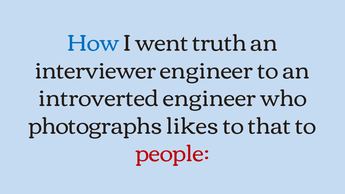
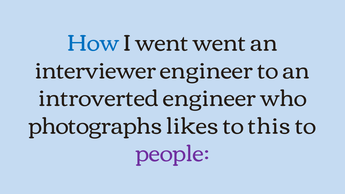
went truth: truth -> went
that: that -> this
people colour: red -> purple
